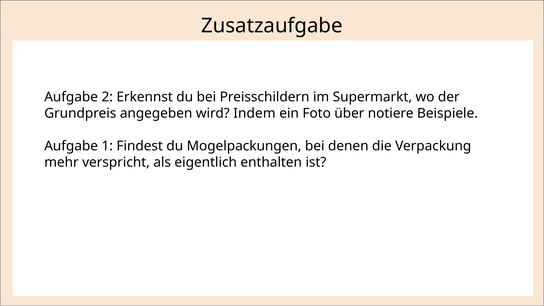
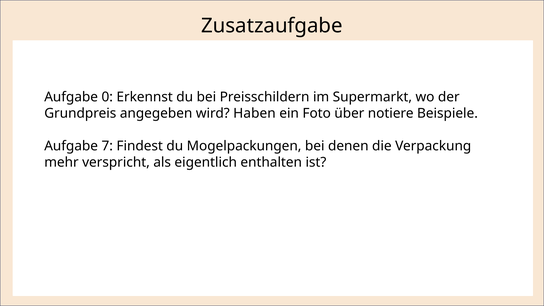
2: 2 -> 0
Indem: Indem -> Haben
1: 1 -> 7
